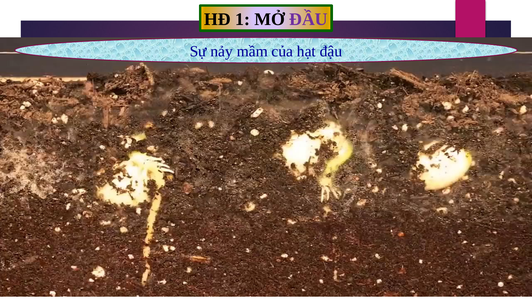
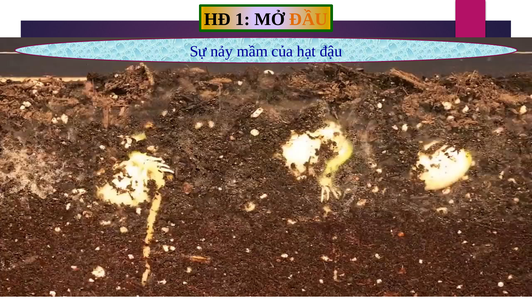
ĐẦU colour: purple -> orange
